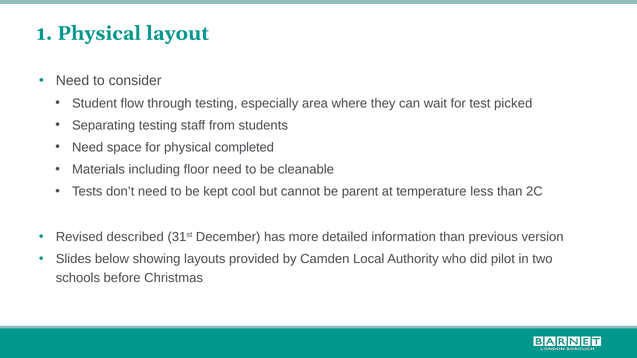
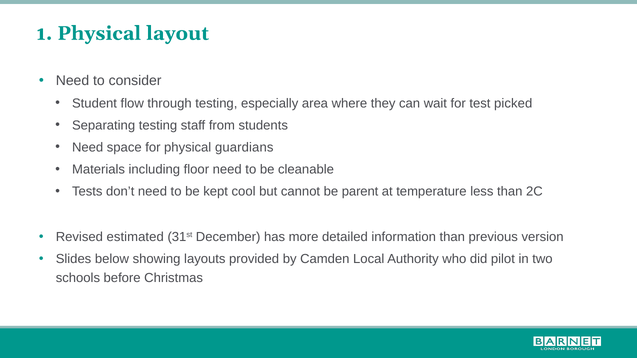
completed: completed -> guardians
described: described -> estimated
